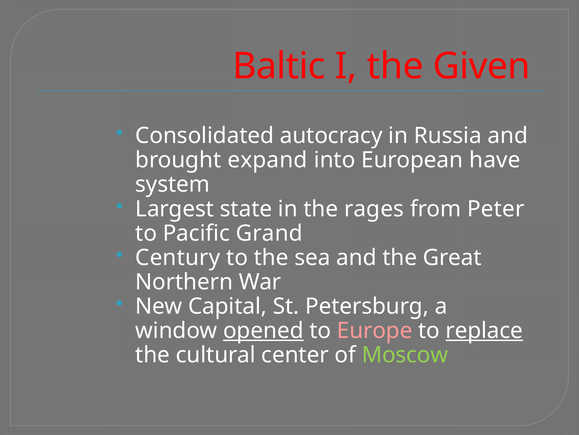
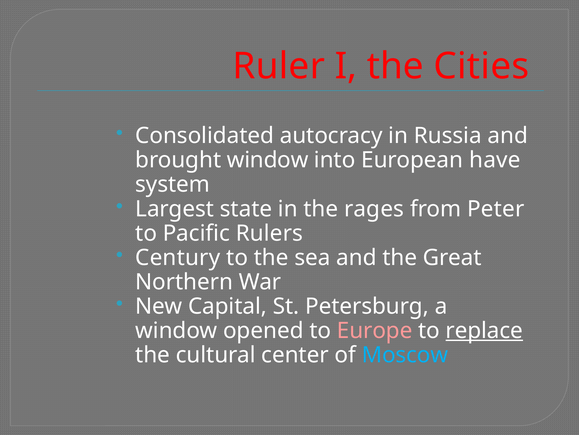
Baltic: Baltic -> Ruler
Given: Given -> Cities
brought expand: expand -> window
Grand: Grand -> Rulers
opened underline: present -> none
Moscow colour: light green -> light blue
